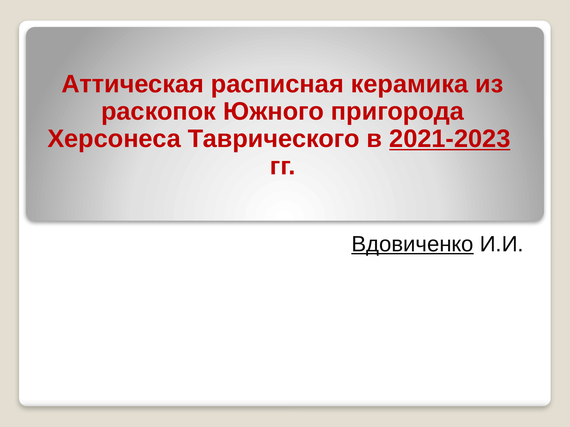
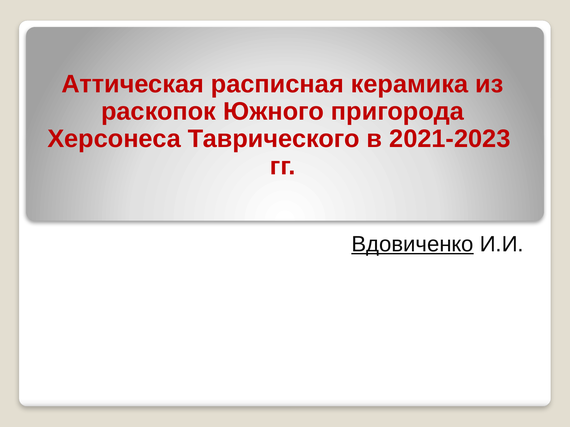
2021-2023 underline: present -> none
